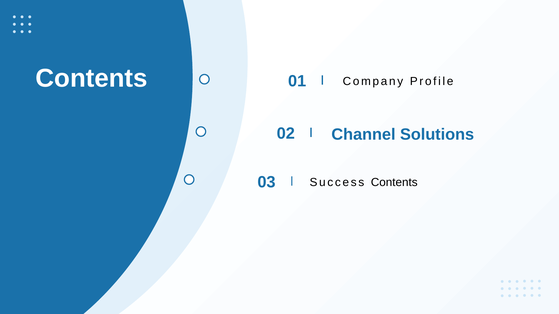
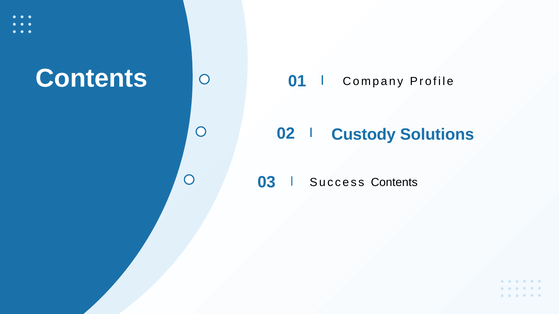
Channel: Channel -> Custody
